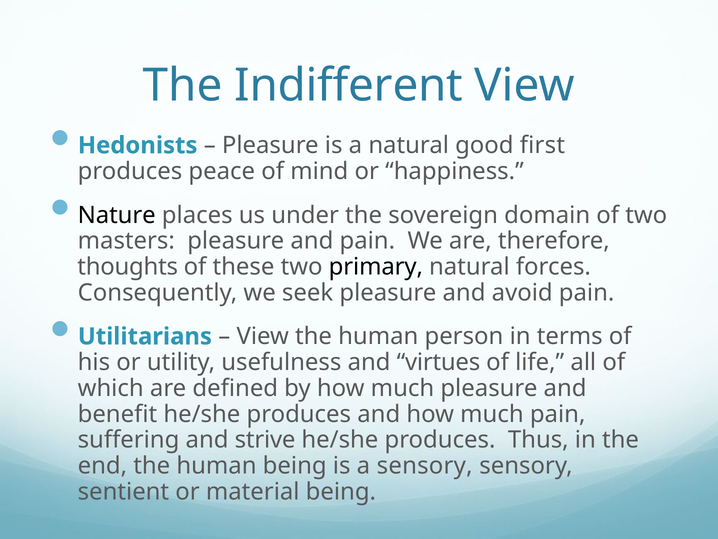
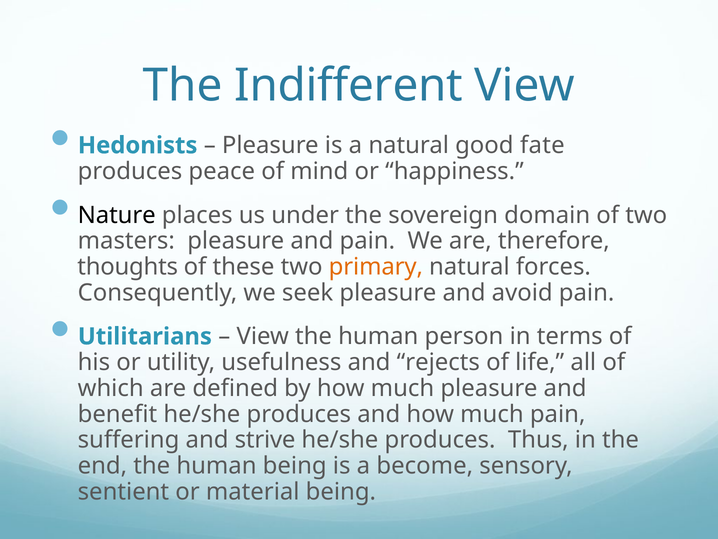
first: first -> fate
primary colour: black -> orange
virtues: virtues -> rejects
a sensory: sensory -> become
